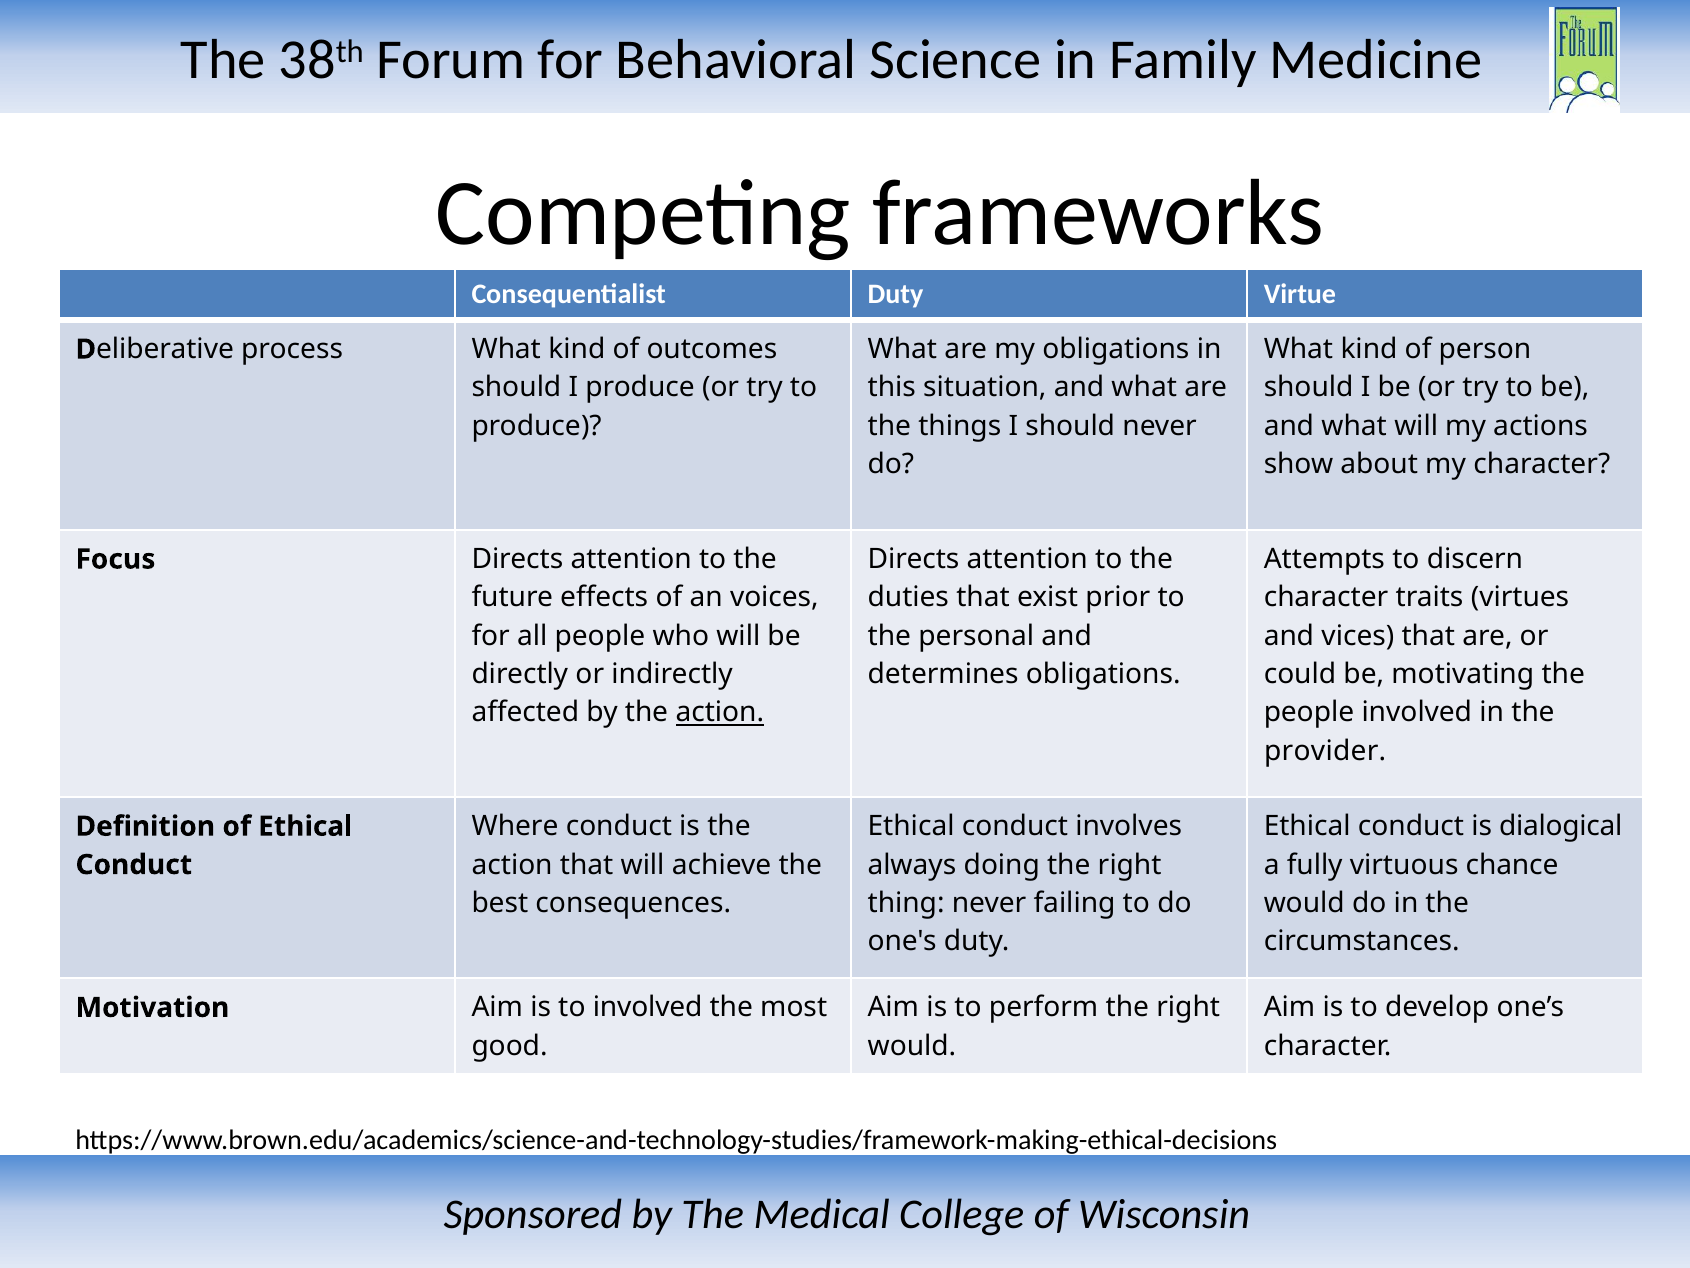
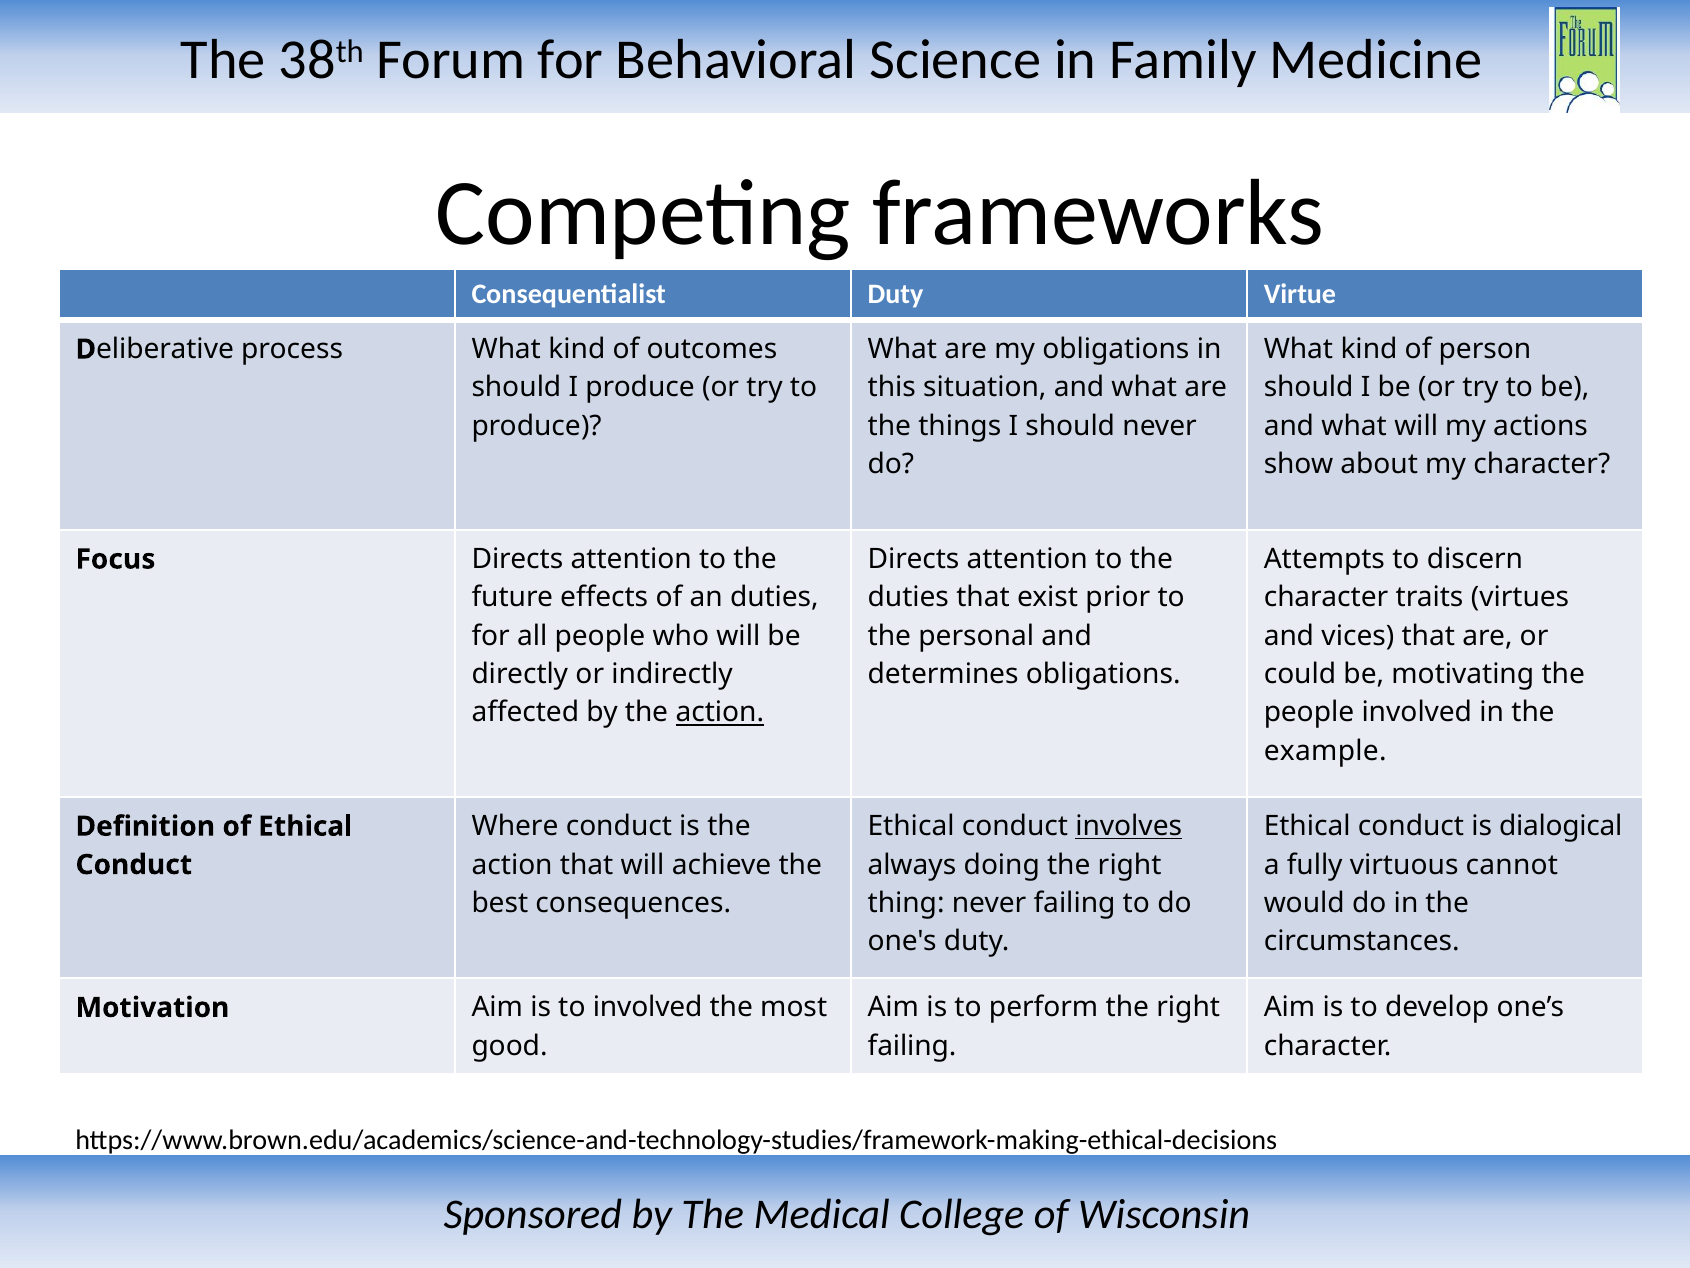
an voices: voices -> duties
provider: provider -> example
involves underline: none -> present
chance: chance -> cannot
would at (912, 1046): would -> failing
